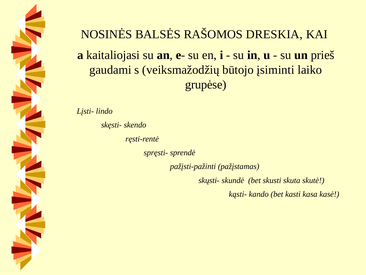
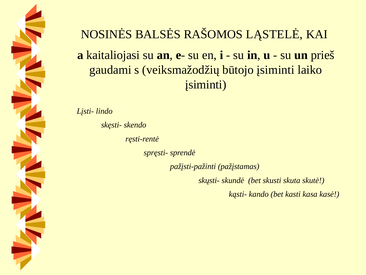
DRESKIA: DRESKIA -> LĄSTELĖ
grupėse at (206, 84): grupėse -> įsiminti
